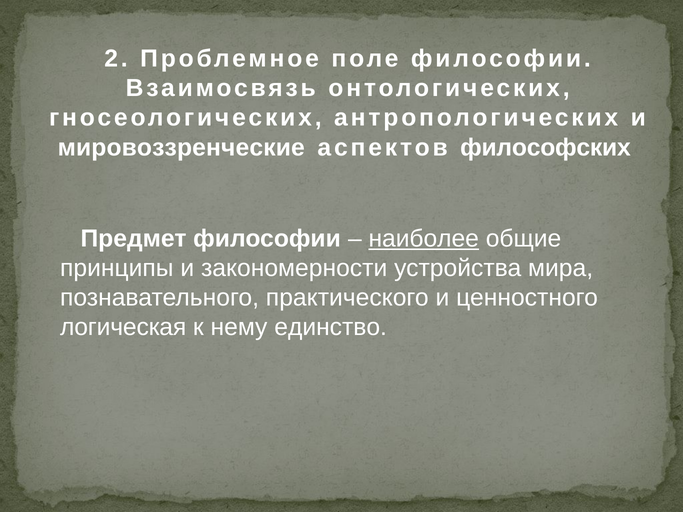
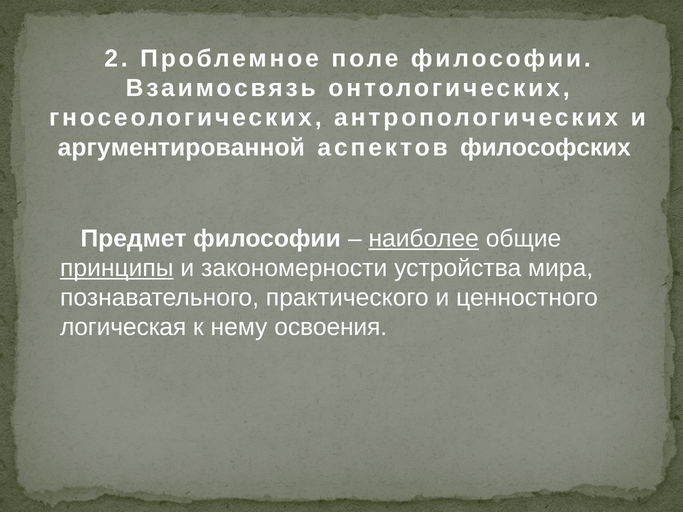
мировоззренческие: мировоззренческие -> аргументированной
принципы underline: none -> present
единство: единство -> освоения
